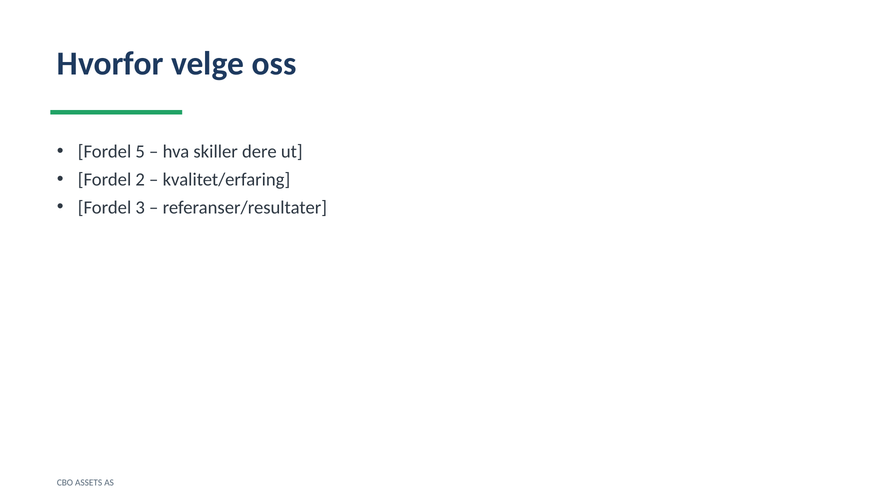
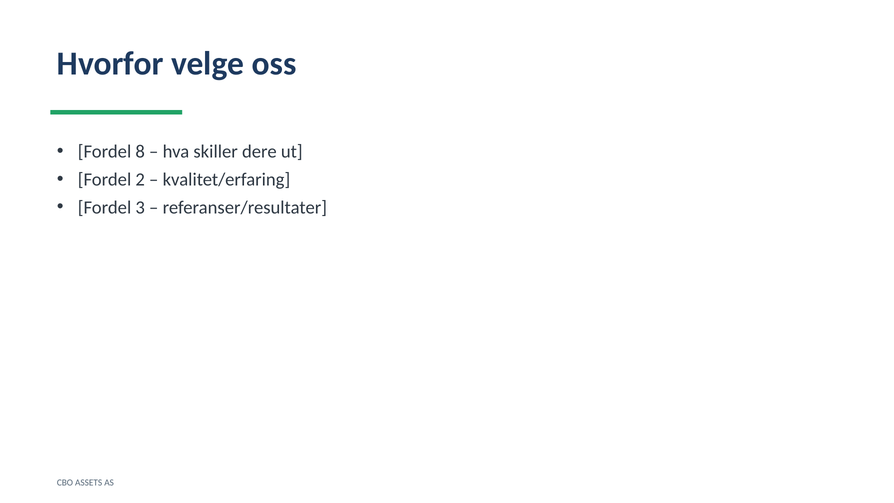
5: 5 -> 8
